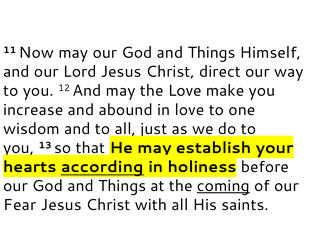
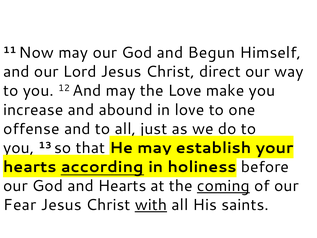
Things at (212, 53): Things -> Begun
wisdom: wisdom -> offense
Things at (122, 186): Things -> Hearts
with underline: none -> present
